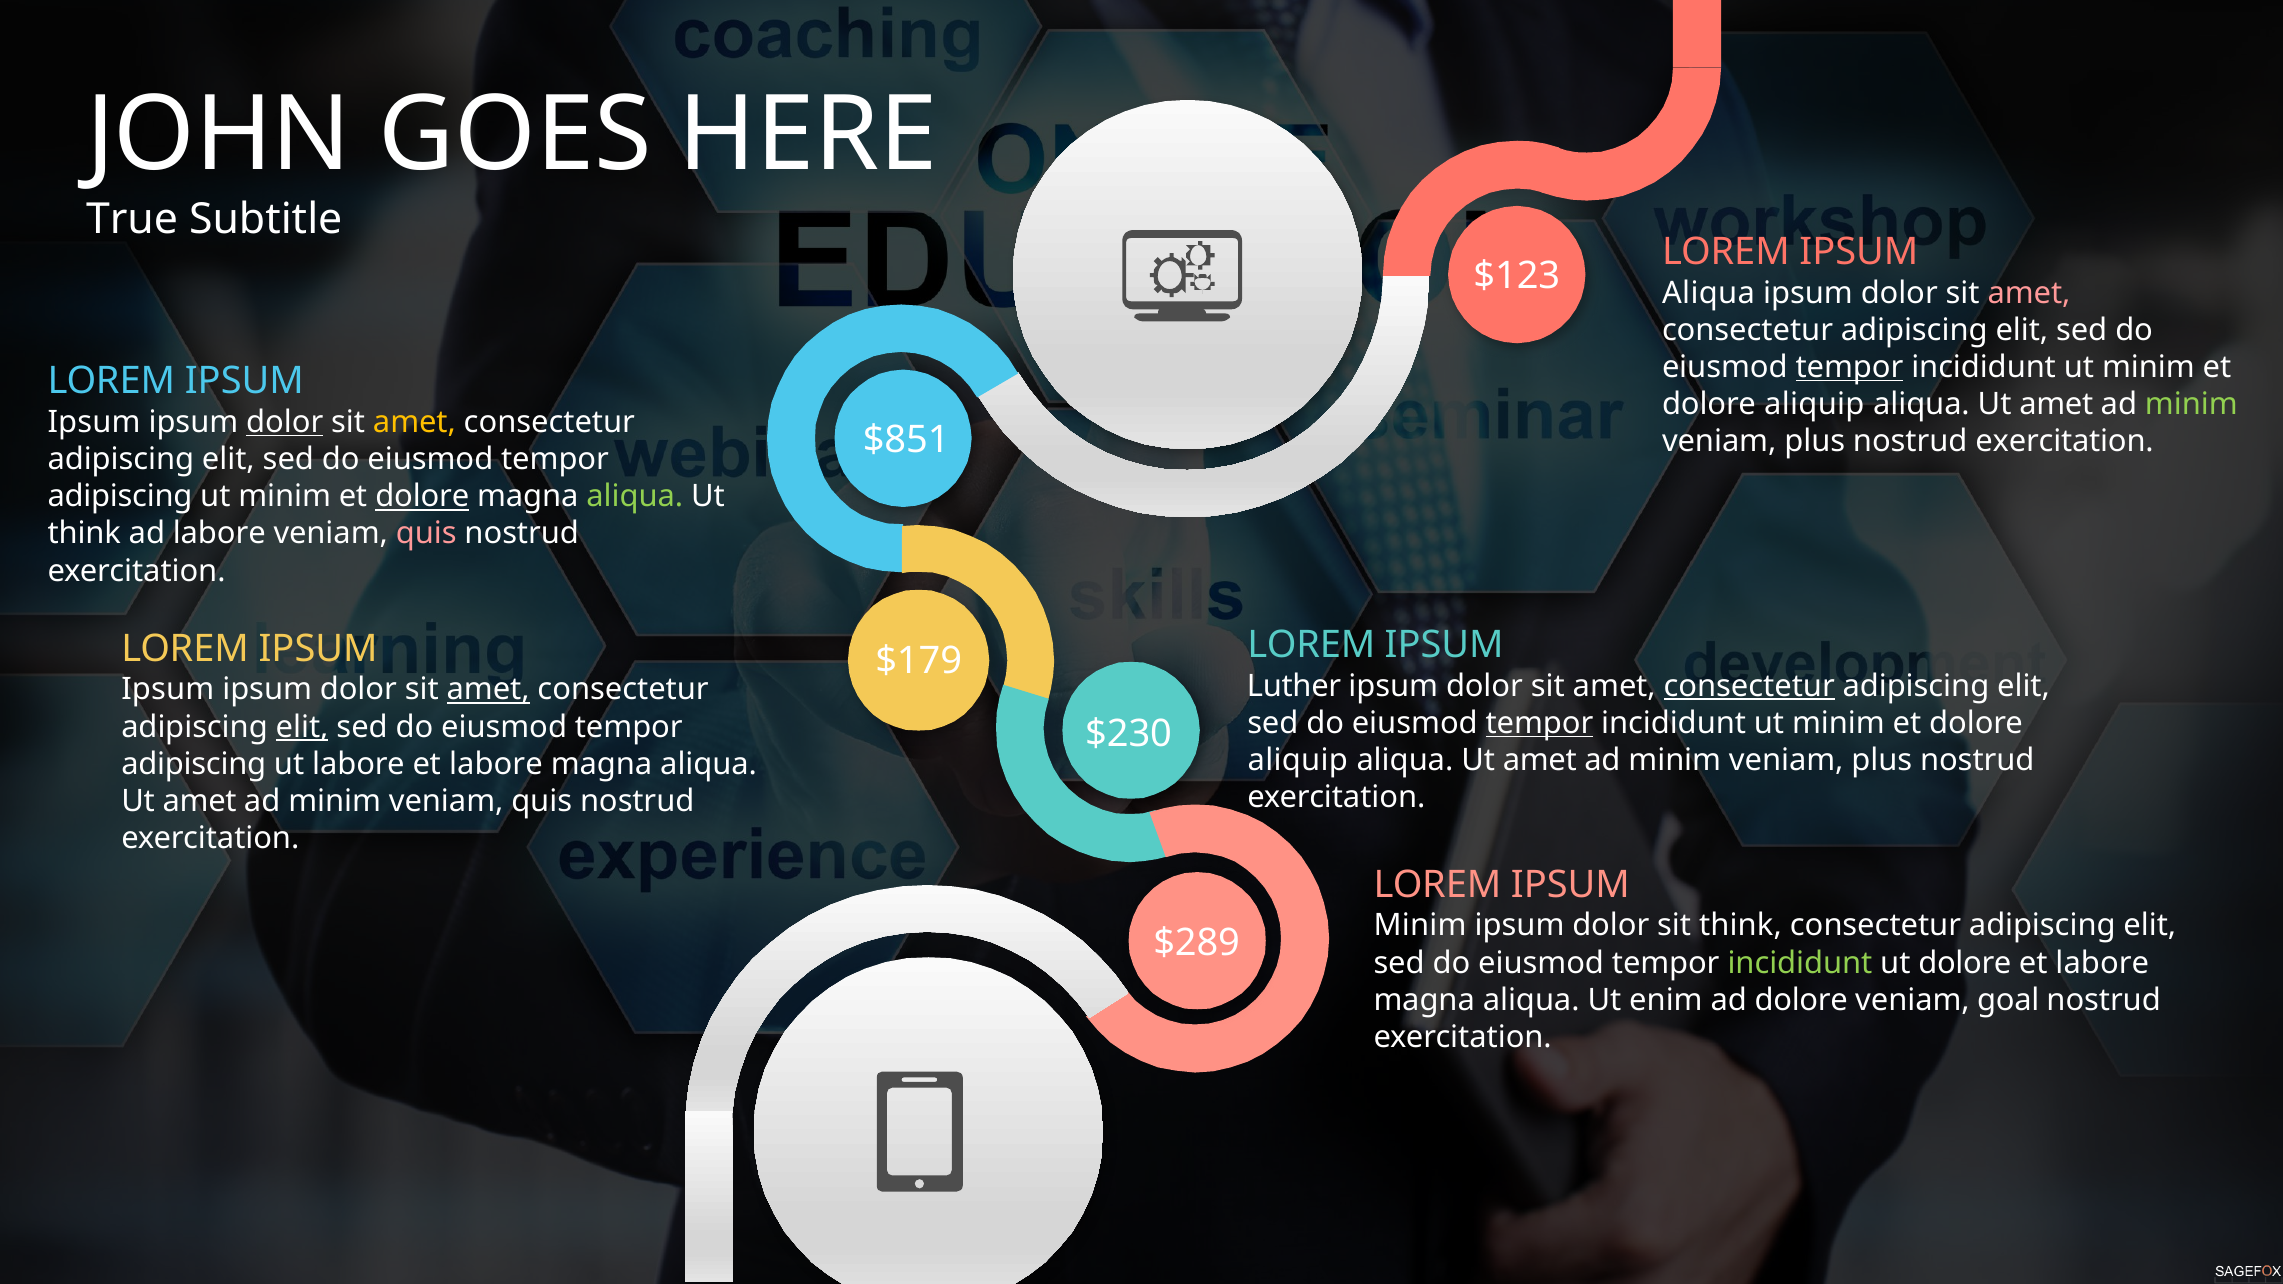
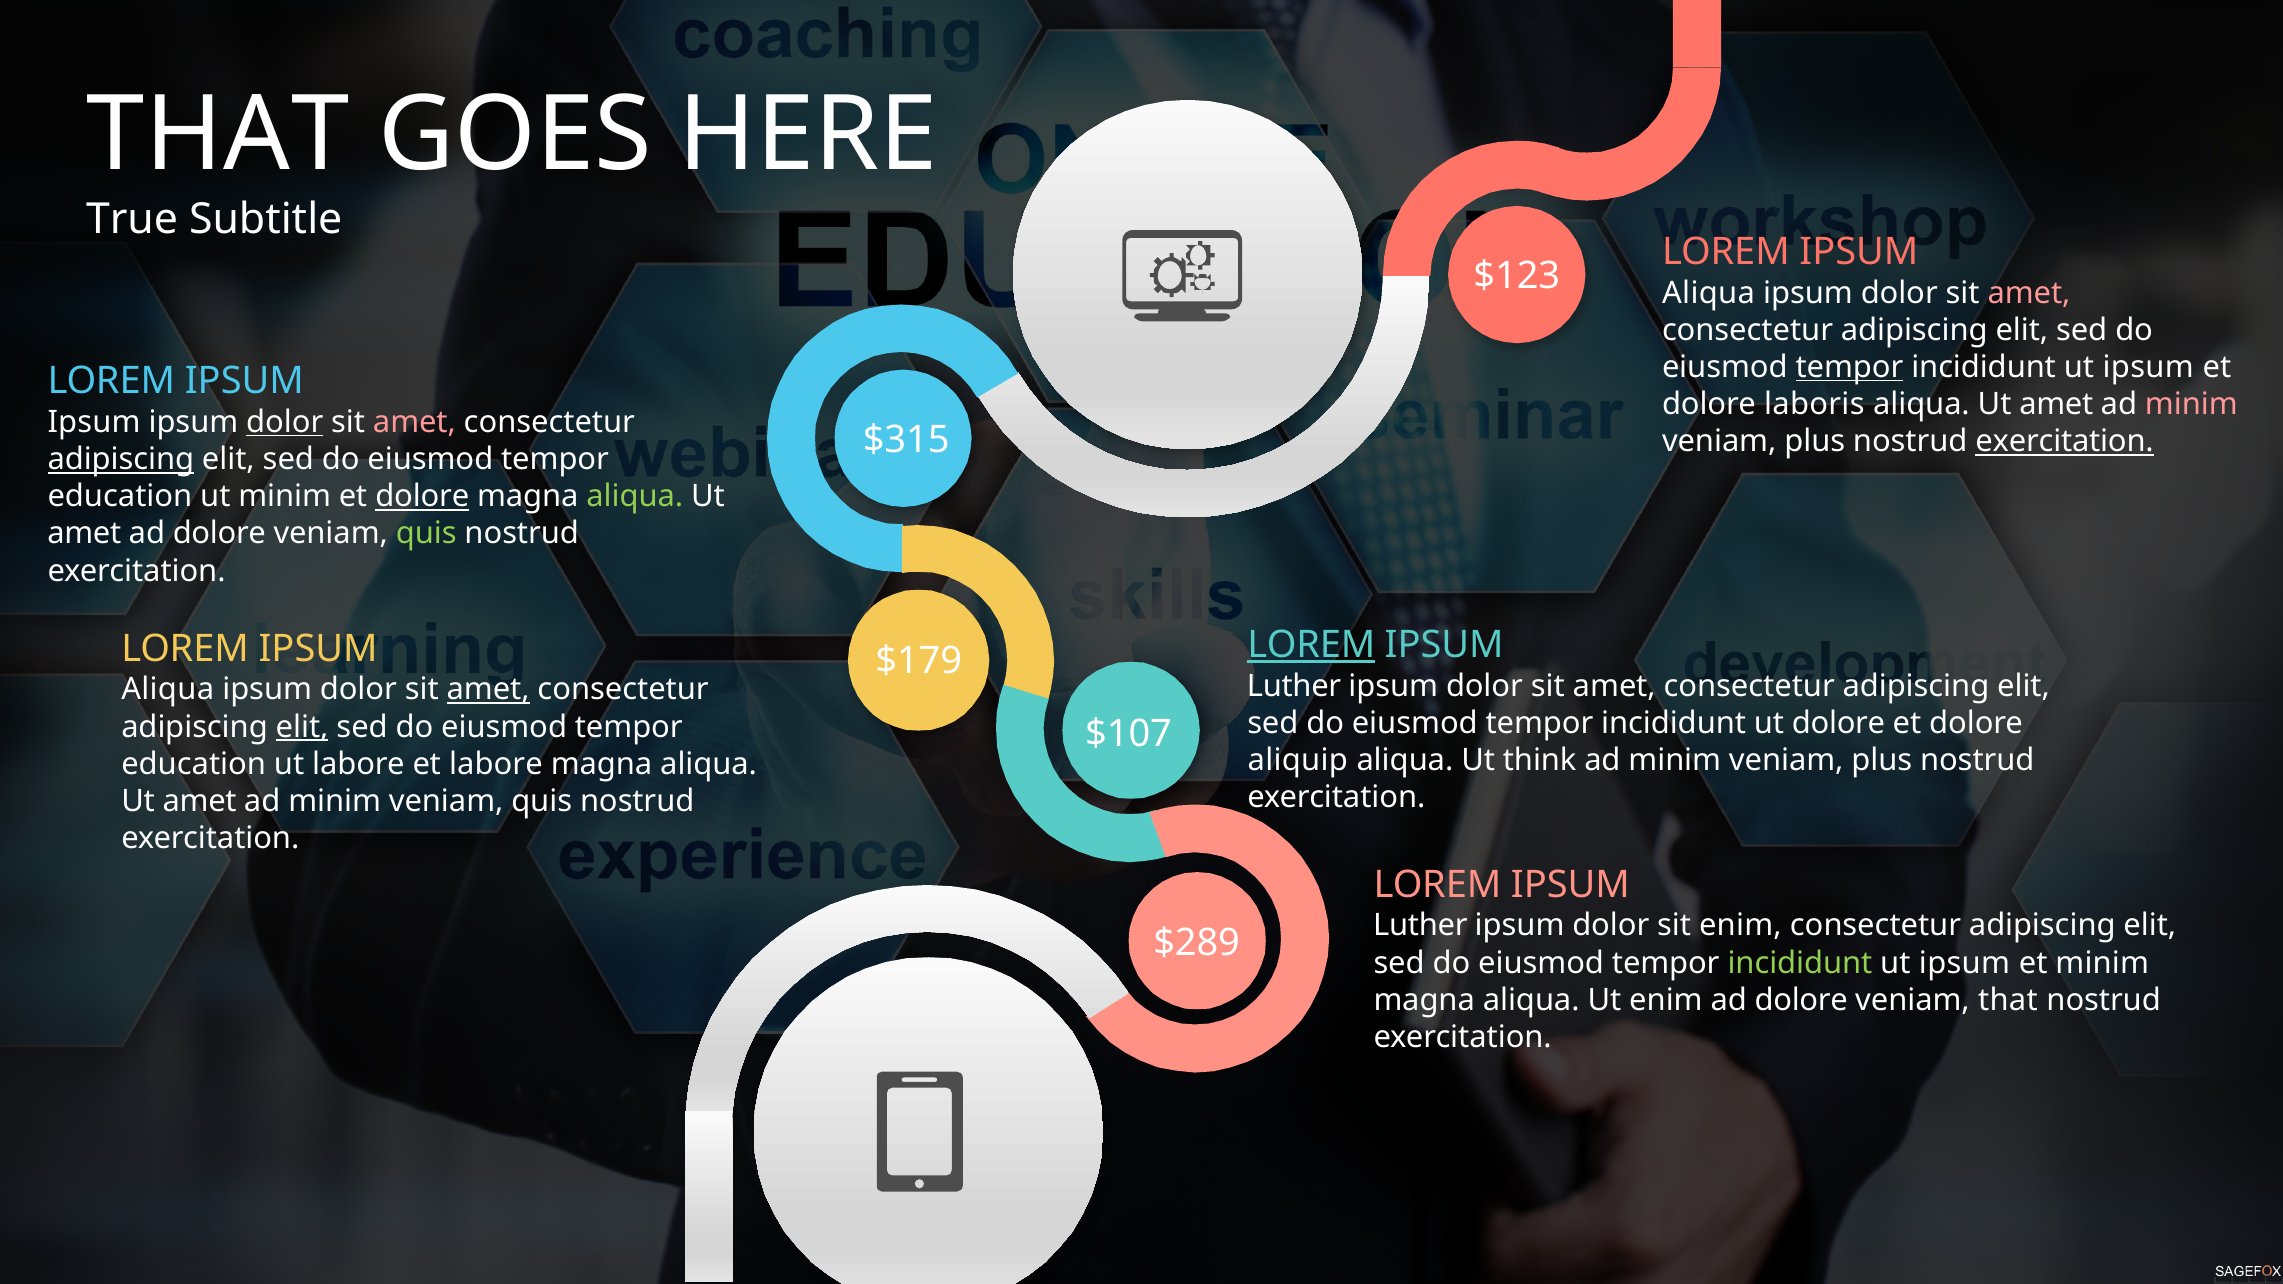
JOHN at (219, 135): JOHN -> THAT
minim at (2148, 367): minim -> ipsum
aliquip at (1814, 404): aliquip -> laboris
minim at (2191, 404) colour: light green -> pink
amet at (414, 422) colour: yellow -> pink
$851: $851 -> $315
exercitation at (2065, 442) underline: none -> present
adipiscing at (121, 459) underline: none -> present
adipiscing at (120, 497): adipiscing -> education
think at (84, 534): think -> amet
labore at (219, 534): labore -> dolore
quis at (426, 534) colour: pink -> light green
LOREM at (1311, 645) underline: none -> present
consectetur at (1749, 686) underline: present -> none
Ipsum at (168, 690): Ipsum -> Aliqua
tempor at (1539, 723) underline: present -> none
minim at (1838, 723): minim -> dolore
$230: $230 -> $107
amet at (1540, 760): amet -> think
adipiscing at (194, 764): adipiscing -> education
Minim at (1420, 926): Minim -> Luther
sit think: think -> enim
dolore at (1965, 963): dolore -> ipsum
labore at (2102, 963): labore -> minim
veniam goal: goal -> that
